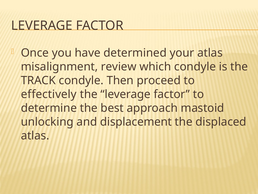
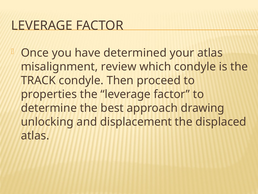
effectively: effectively -> properties
mastoid: mastoid -> drawing
